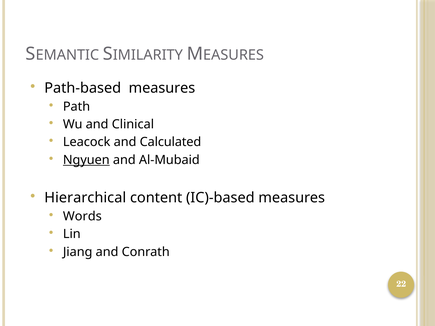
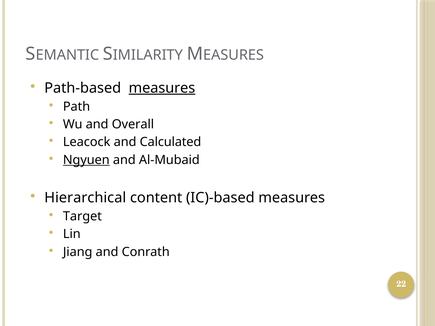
measures at (162, 88) underline: none -> present
Clinical: Clinical -> Overall
Words: Words -> Target
